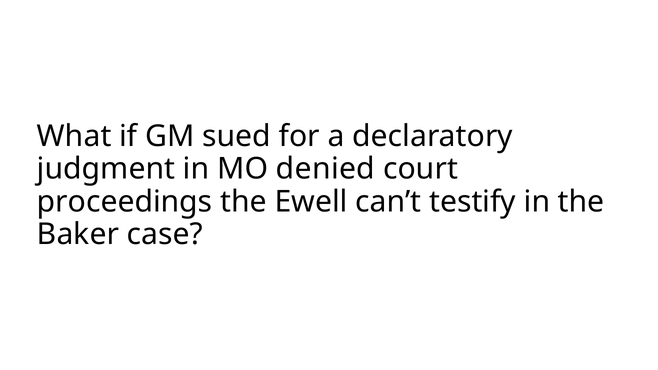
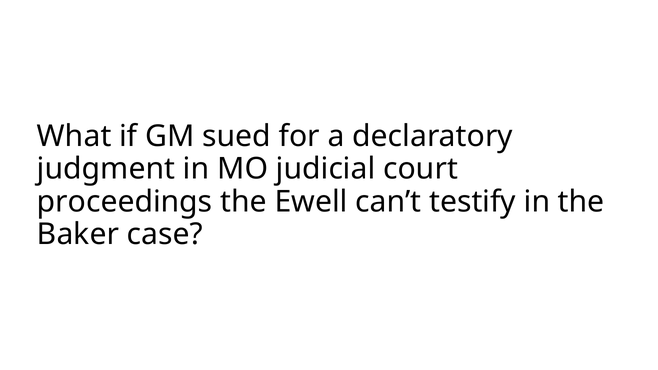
denied: denied -> judicial
